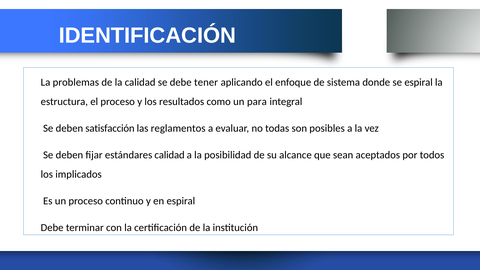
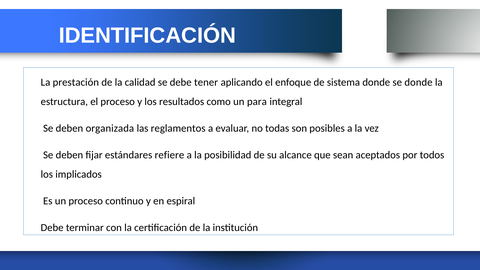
problemas: problemas -> prestación
se espiral: espiral -> donde
satisfacción: satisfacción -> organizada
estándares calidad: calidad -> refiere
